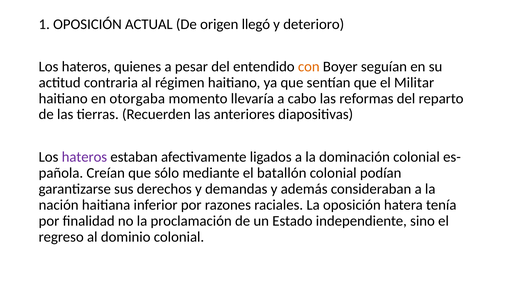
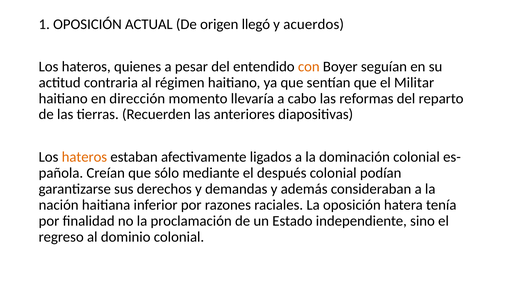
deterioro: deterioro -> acuerdos
otorgaba: otorgaba -> dirección
hateros at (84, 157) colour: purple -> orange
batallón: batallón -> después
